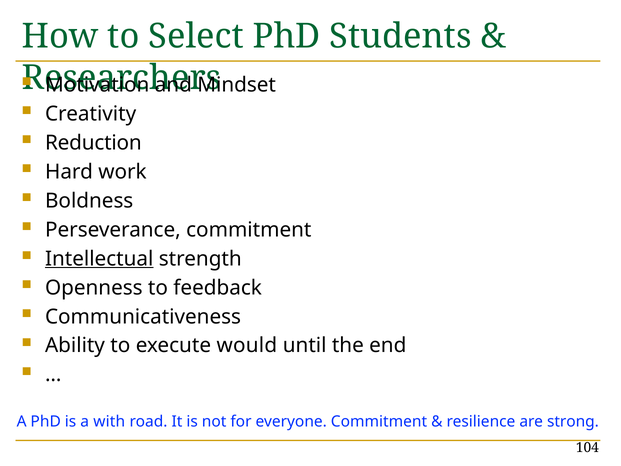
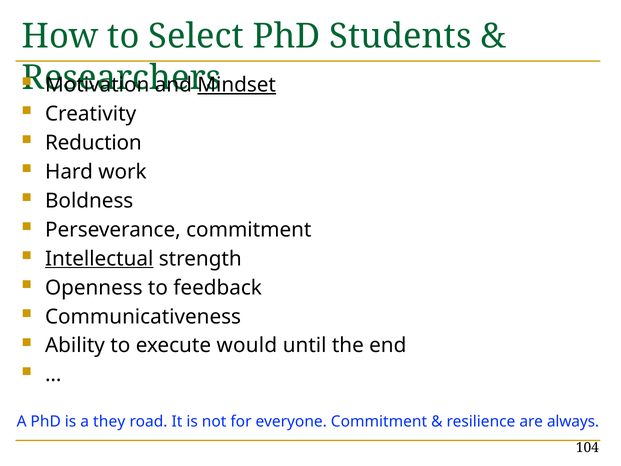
Mindset underline: none -> present
with: with -> they
strong: strong -> always
